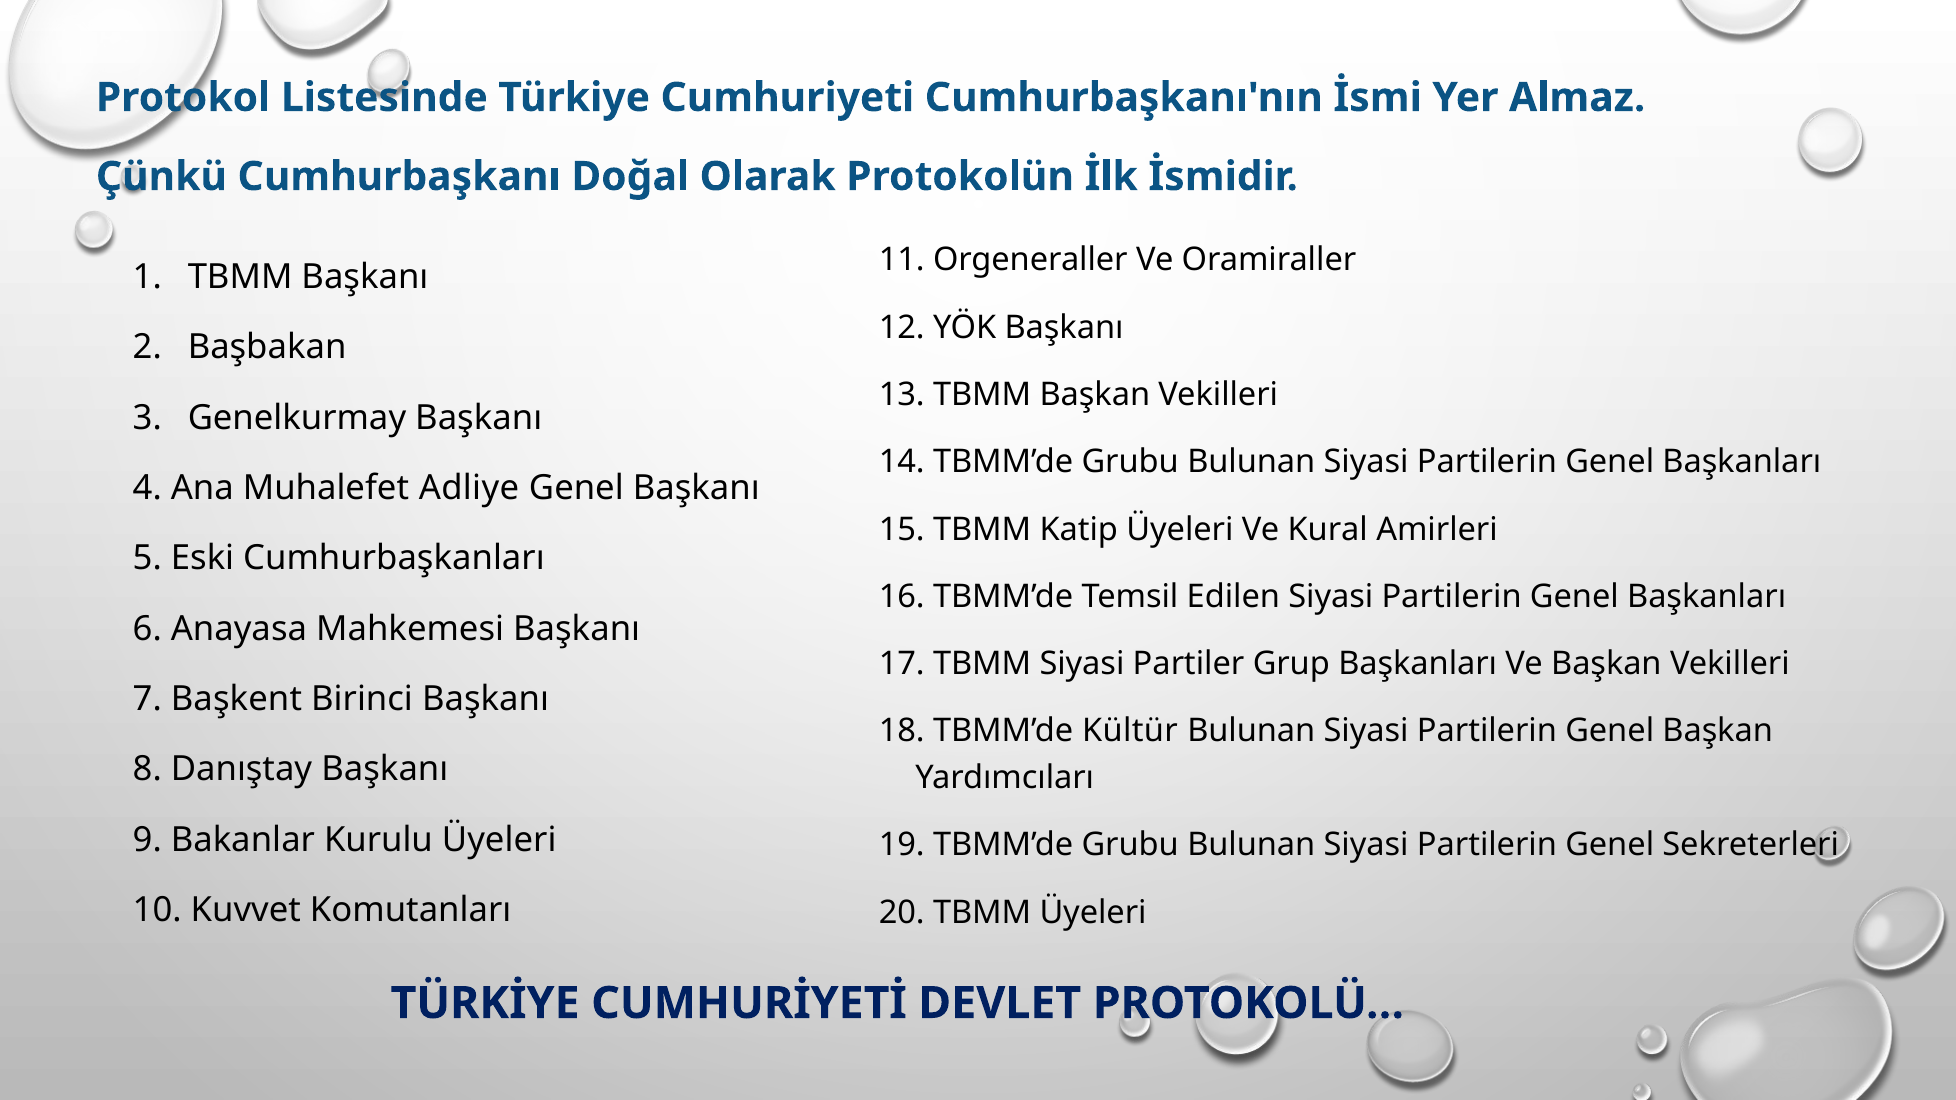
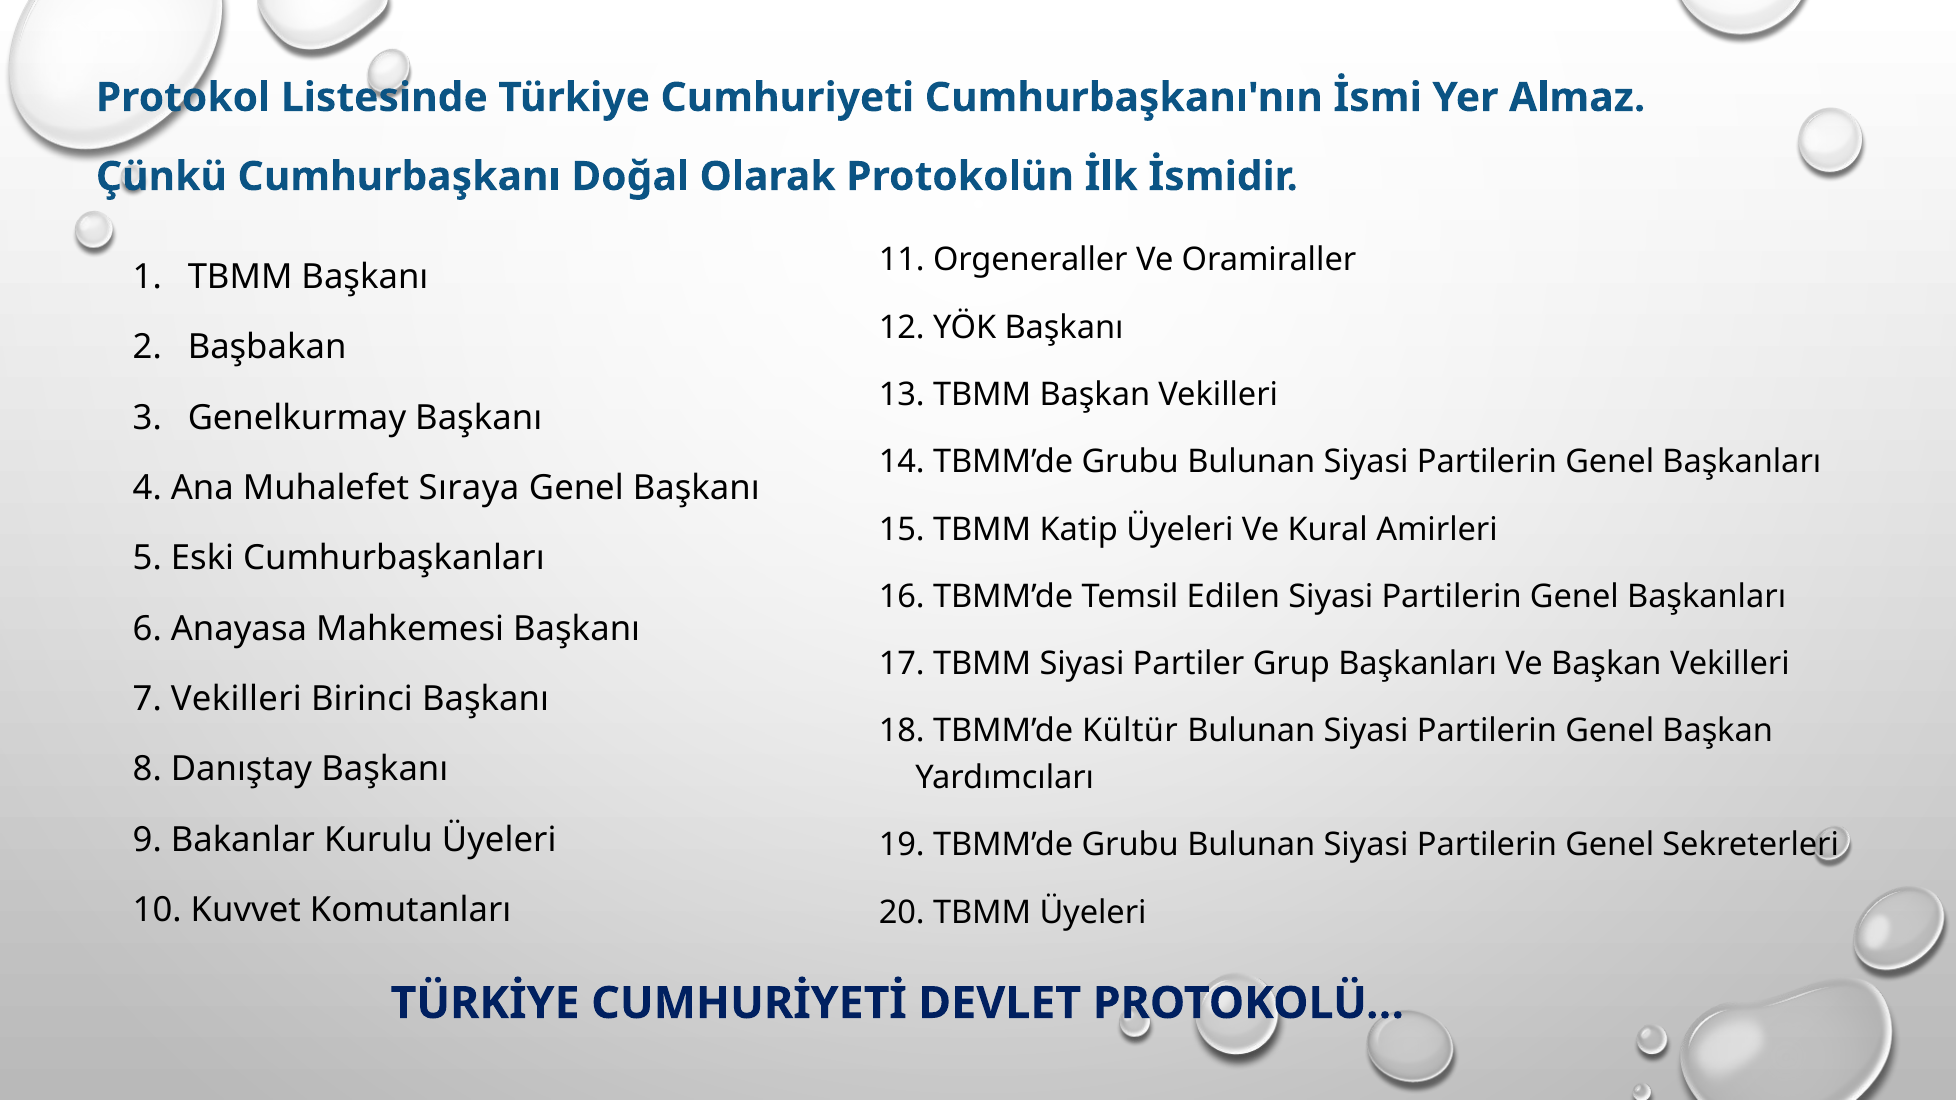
Adliye: Adliye -> Sıraya
7 Başkent: Başkent -> Vekilleri
